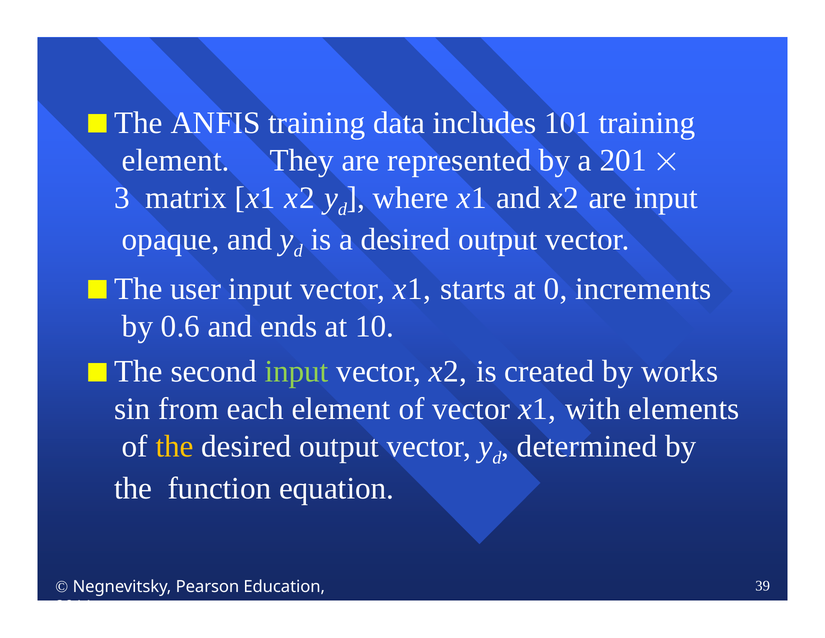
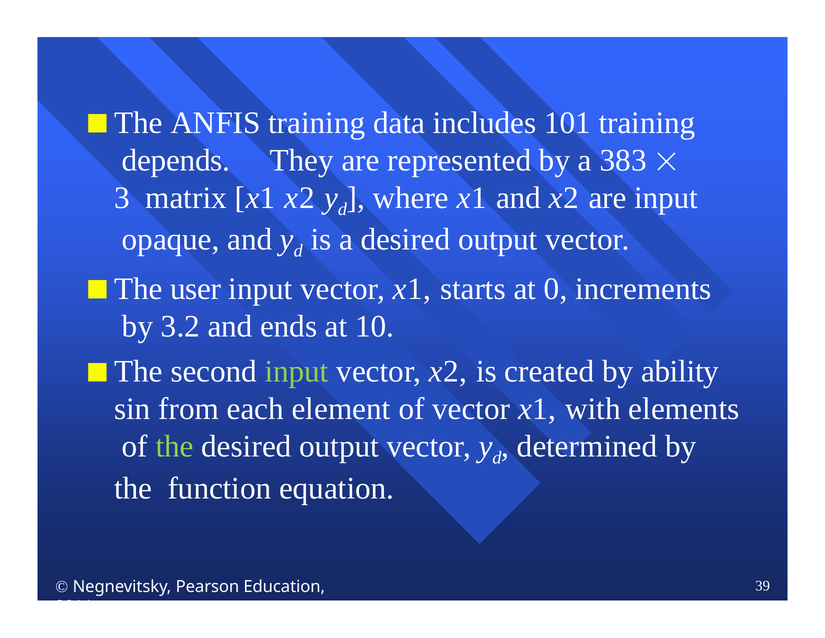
element at (176, 160): element -> depends
201: 201 -> 383
0.6: 0.6 -> 3.2
works: works -> ability
the at (175, 446) colour: yellow -> light green
